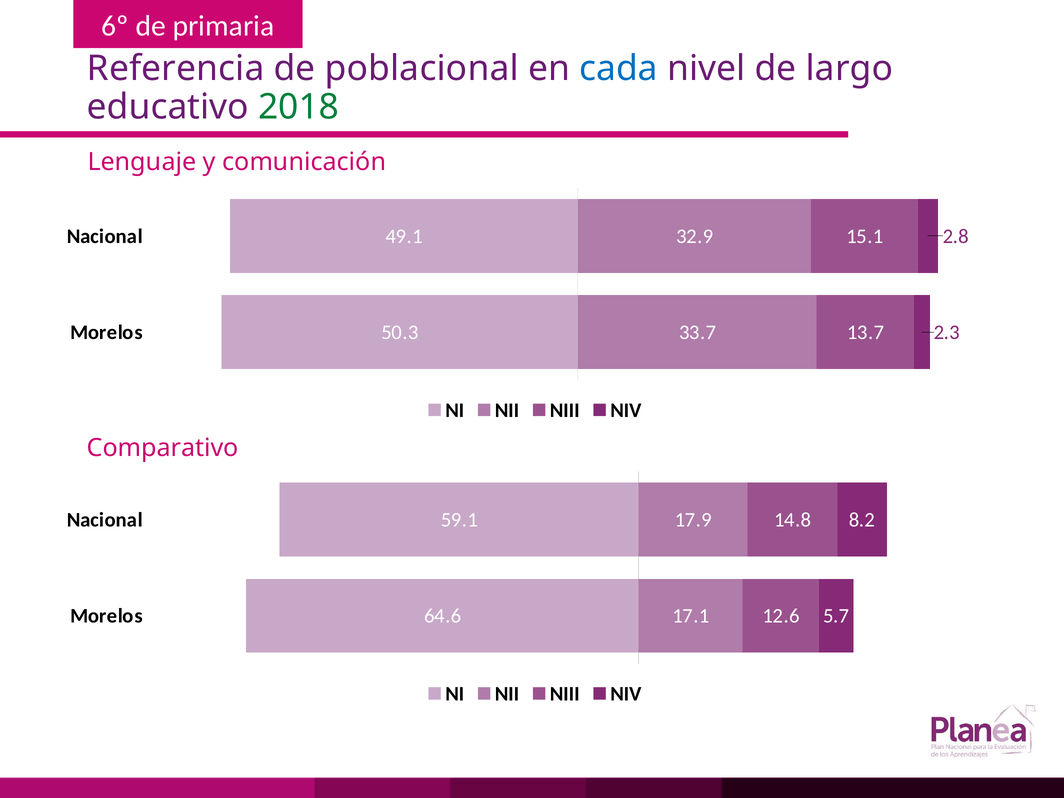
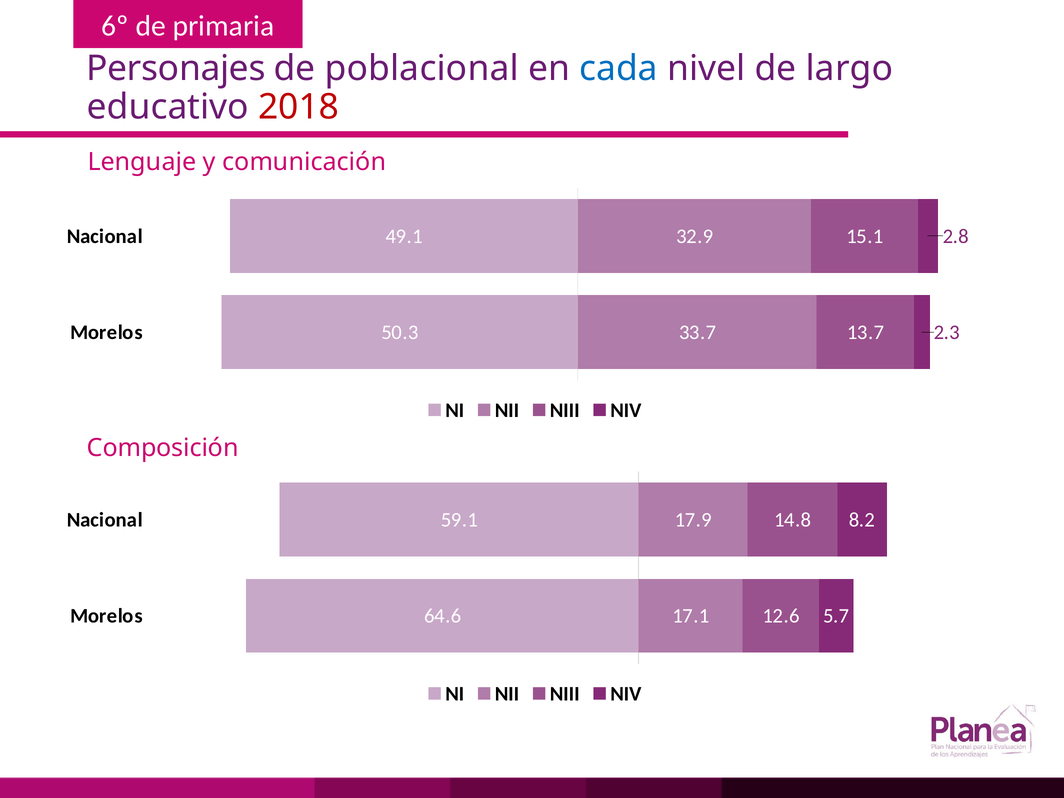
Referencia: Referencia -> Personajes
2018 colour: green -> red
Comparativo: Comparativo -> Composición
